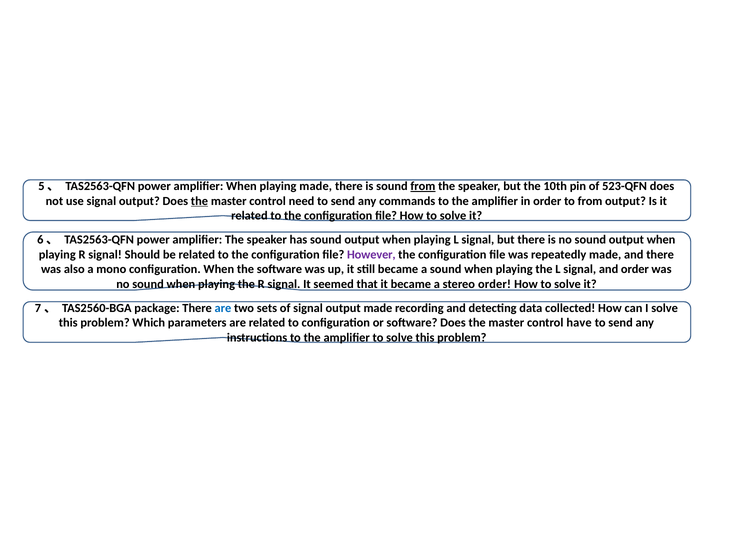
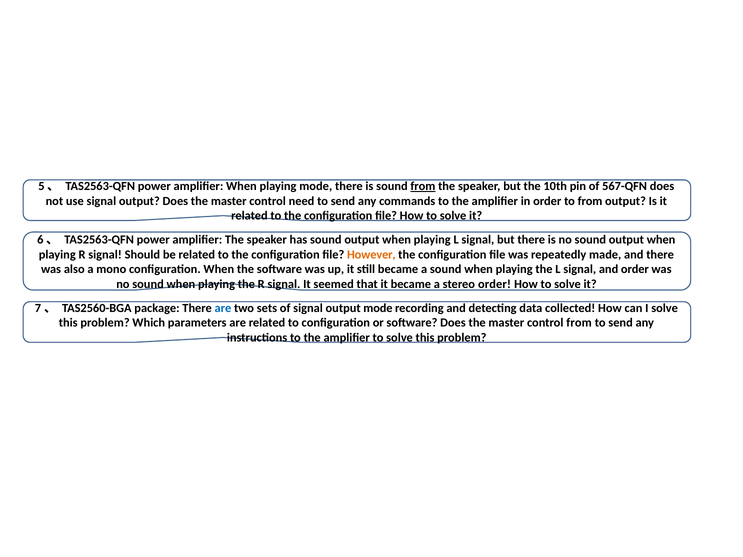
playing made: made -> mode
523-QFN: 523-QFN -> 567-QFN
the at (199, 201) underline: present -> none
However colour: purple -> orange
output made: made -> mode
control have: have -> from
